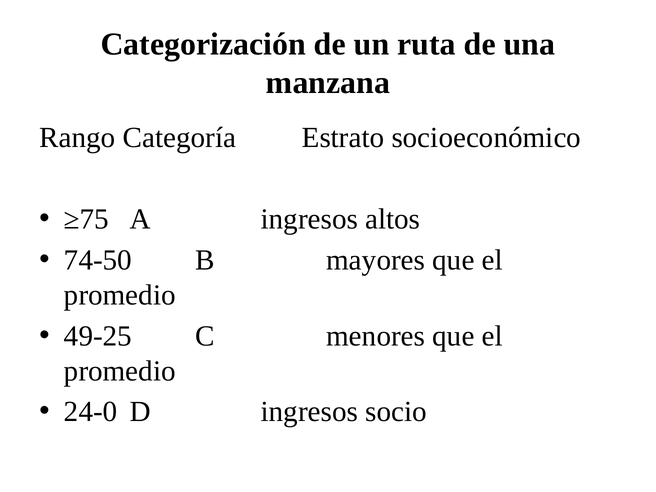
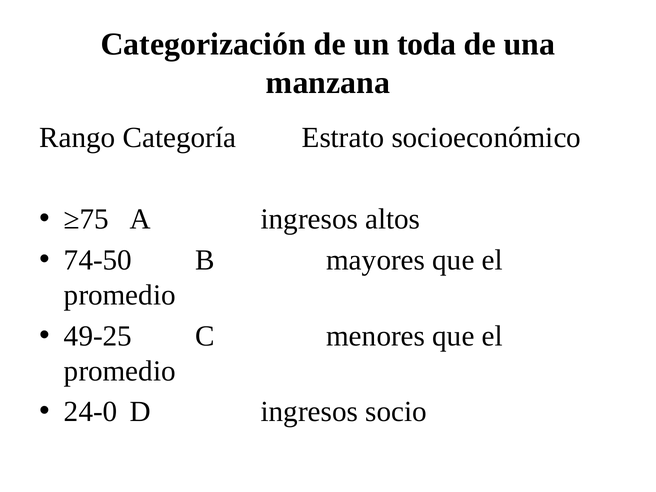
ruta: ruta -> toda
